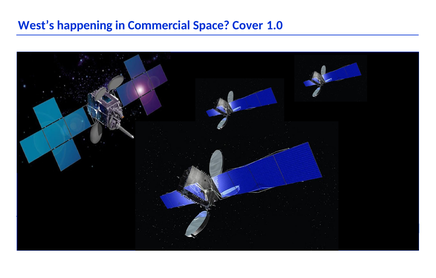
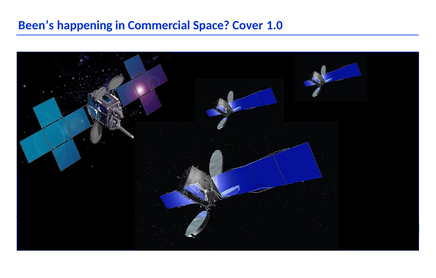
West’s: West’s -> Been’s
